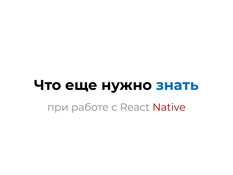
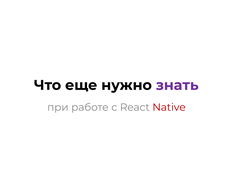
знать colour: blue -> purple
